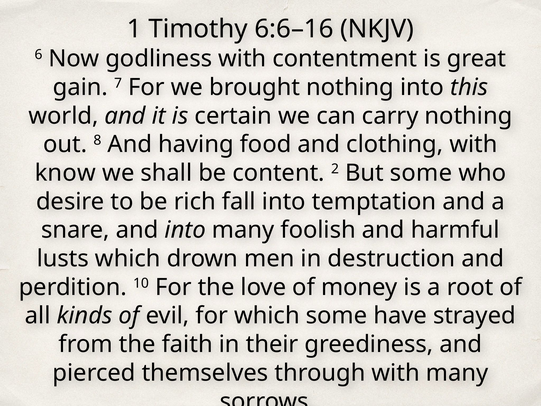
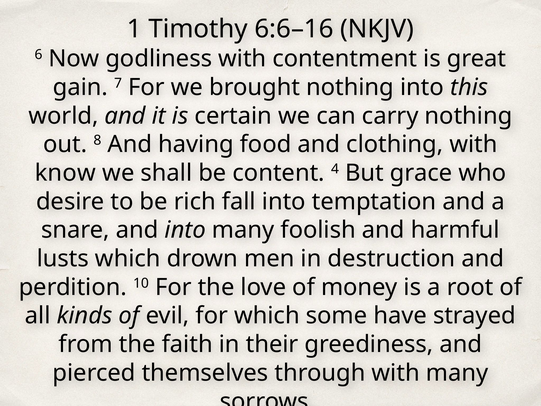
2: 2 -> 4
But some: some -> grace
